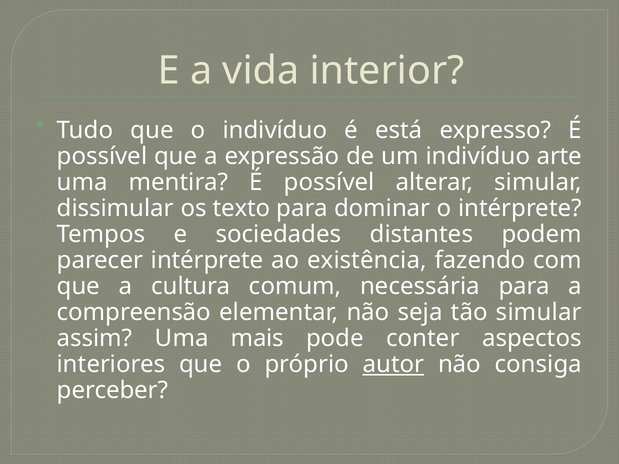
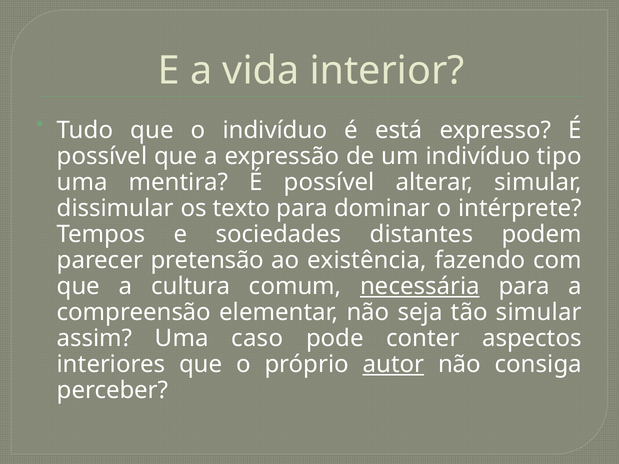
arte: arte -> tipo
parecer intérprete: intérprete -> pretensão
necessária underline: none -> present
mais: mais -> caso
